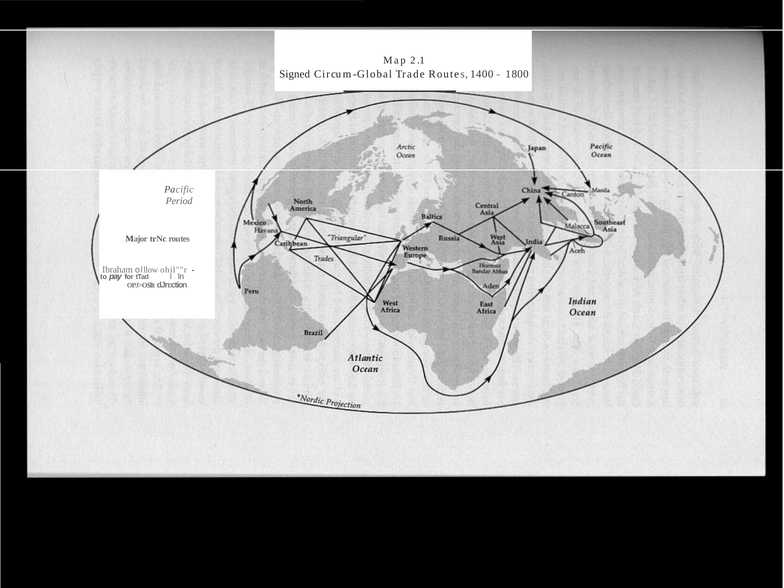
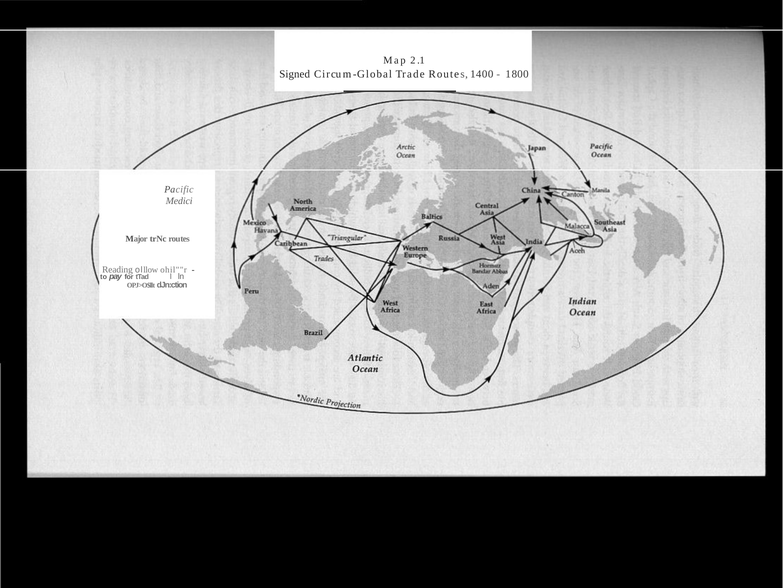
Period: Period -> Medici
Ibraham: Ibraham -> Reading
